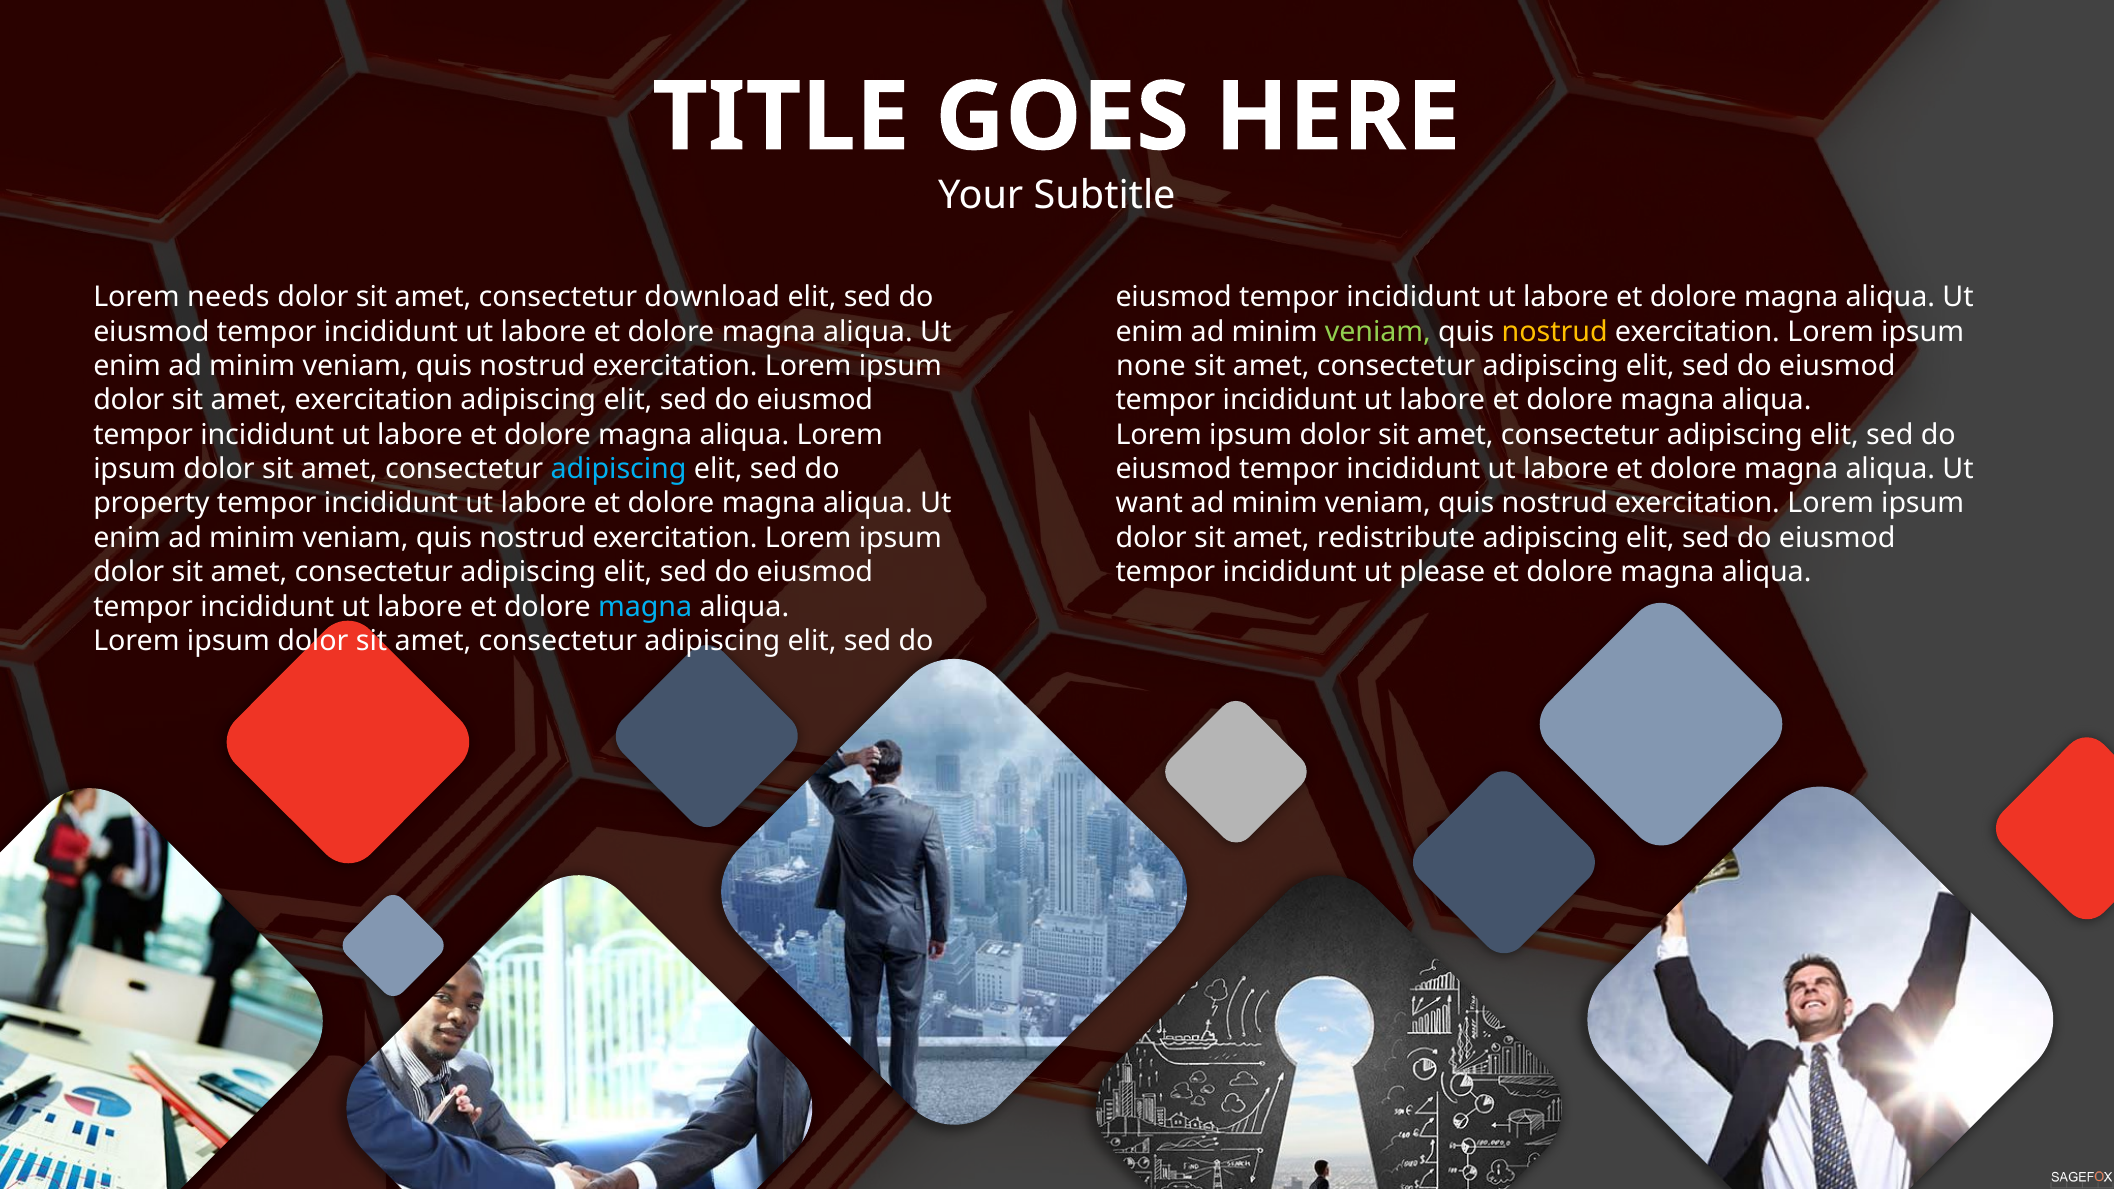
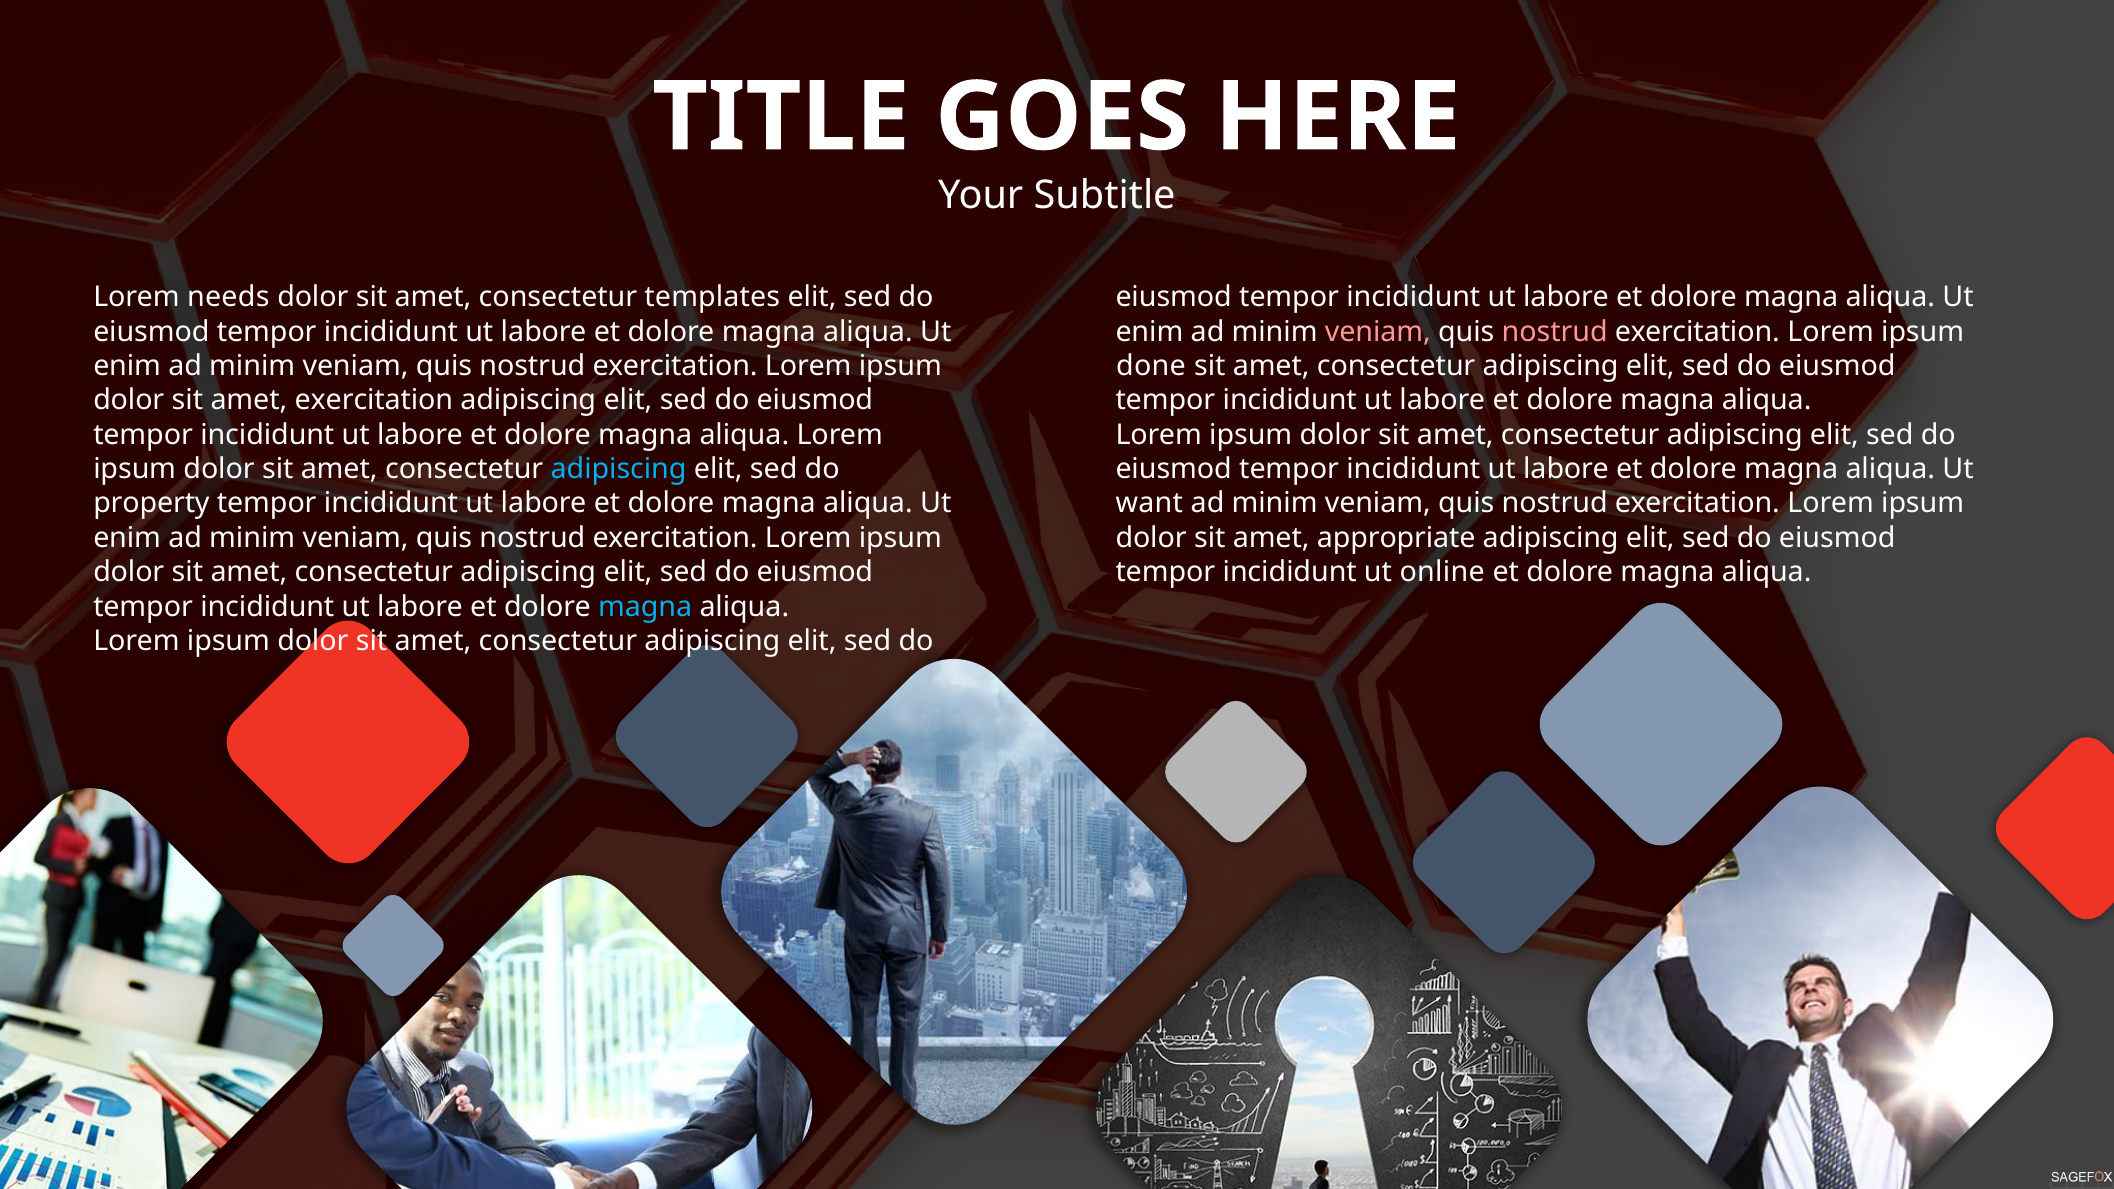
download: download -> templates
veniam at (1378, 332) colour: light green -> pink
nostrud at (1555, 332) colour: yellow -> pink
none: none -> done
redistribute: redistribute -> appropriate
please: please -> online
